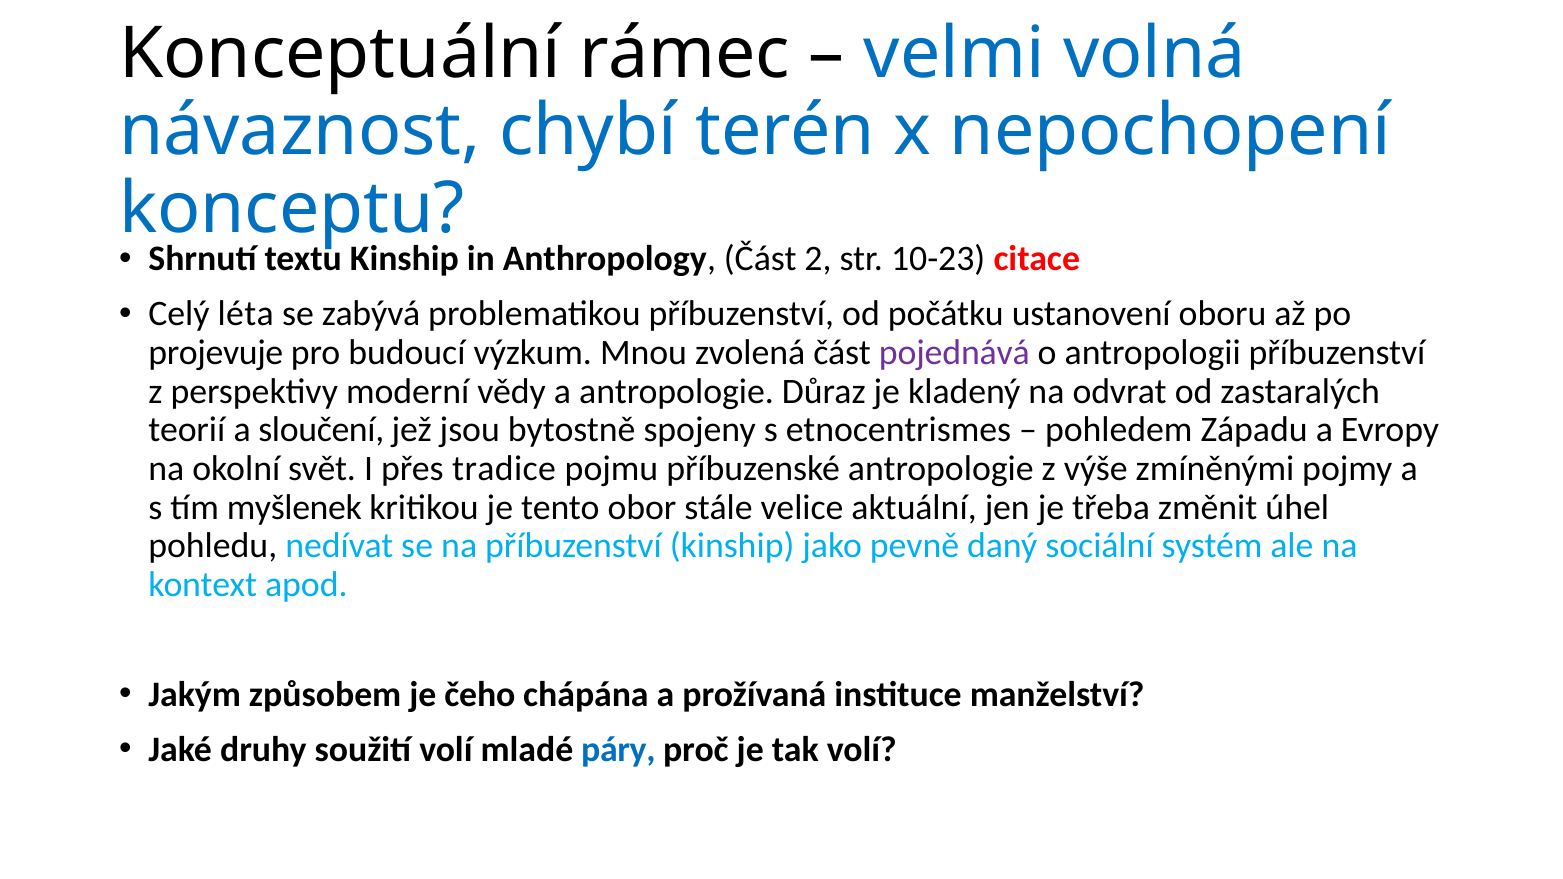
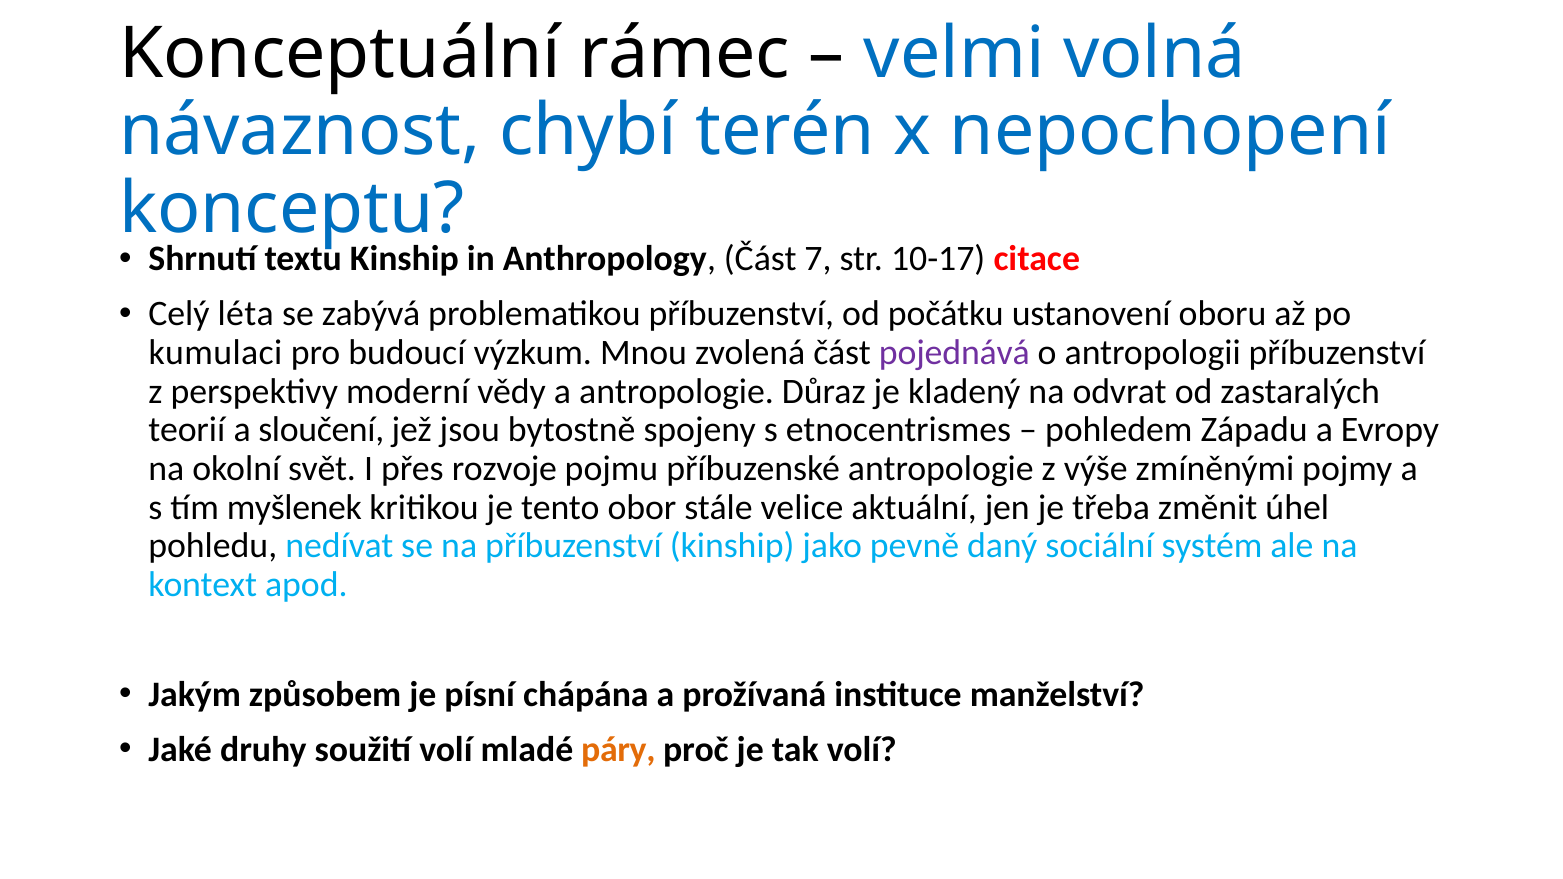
2: 2 -> 7
10-23: 10-23 -> 10-17
projevuje: projevuje -> kumulaci
tradice: tradice -> rozvoje
čeho: čeho -> písní
páry colour: blue -> orange
